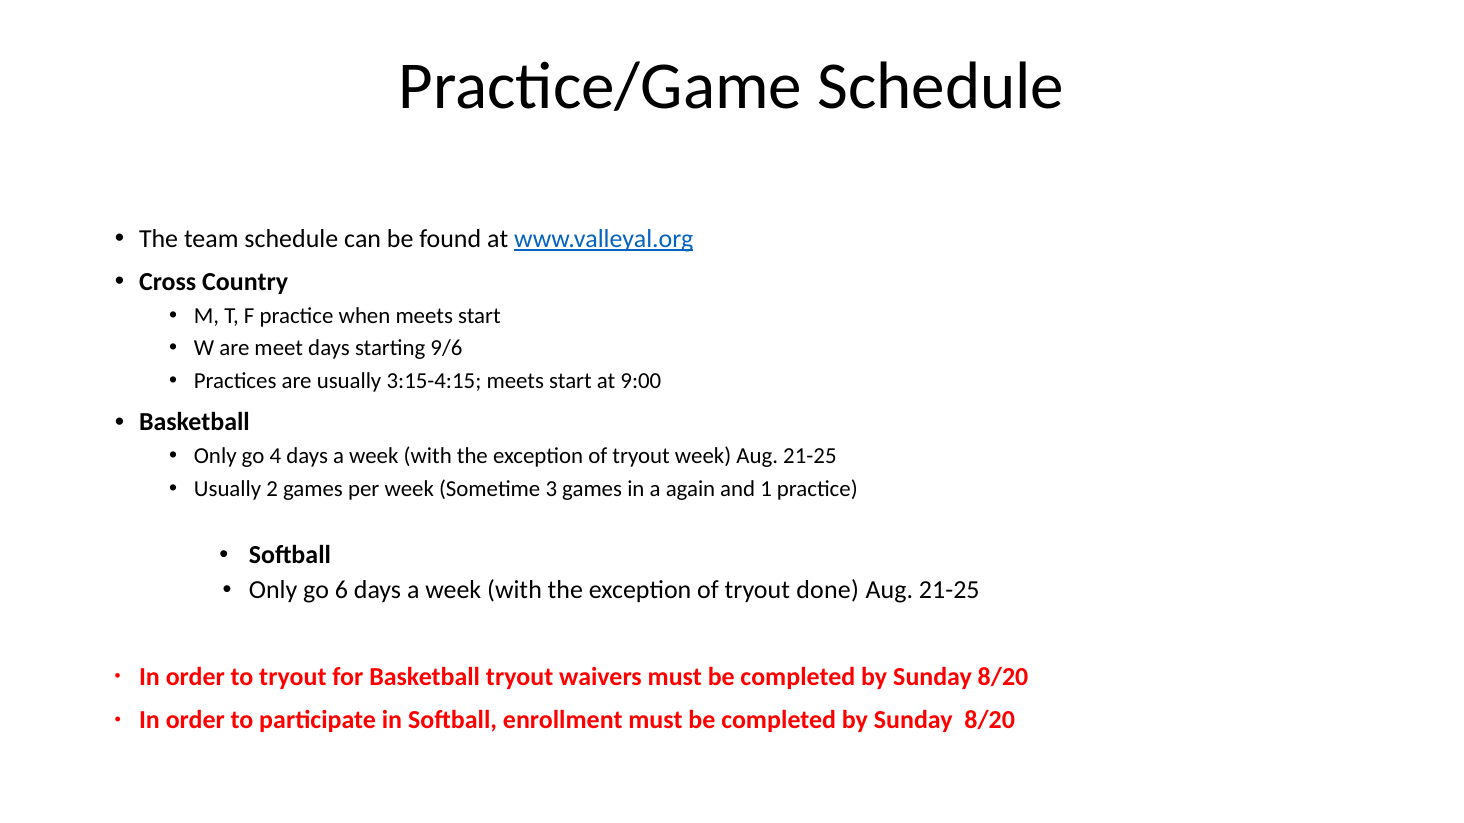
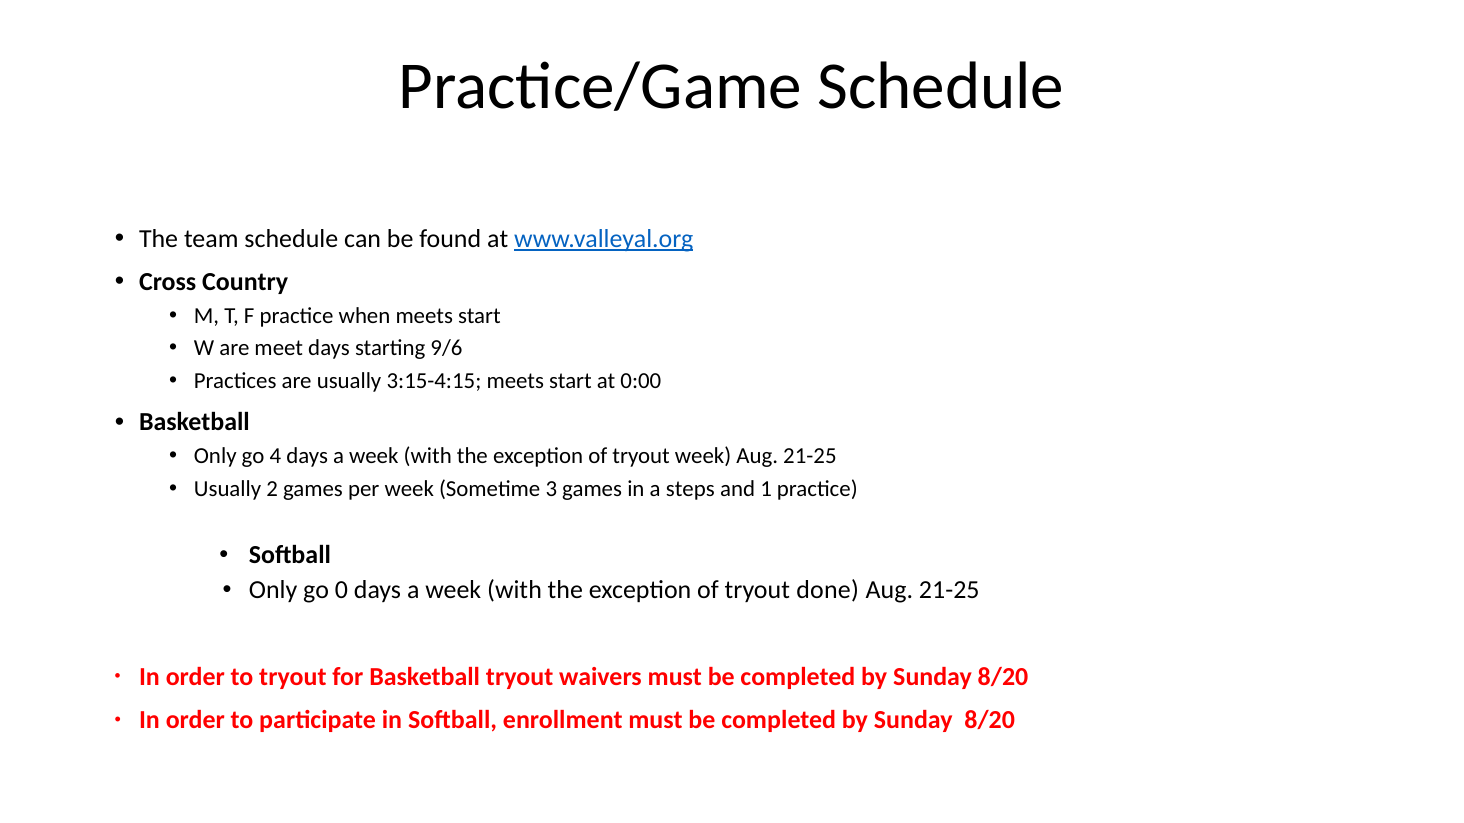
9:00: 9:00 -> 0:00
again: again -> steps
6: 6 -> 0
